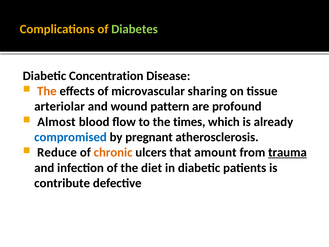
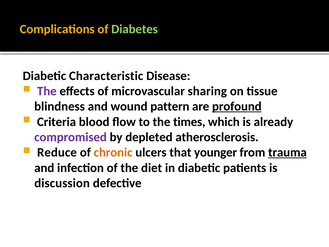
Concentration: Concentration -> Characteristic
The at (47, 91) colour: orange -> purple
arteriolar: arteriolar -> blindness
profound underline: none -> present
Almost: Almost -> Criteria
compromised colour: blue -> purple
pregnant: pregnant -> depleted
amount: amount -> younger
contribute: contribute -> discussion
